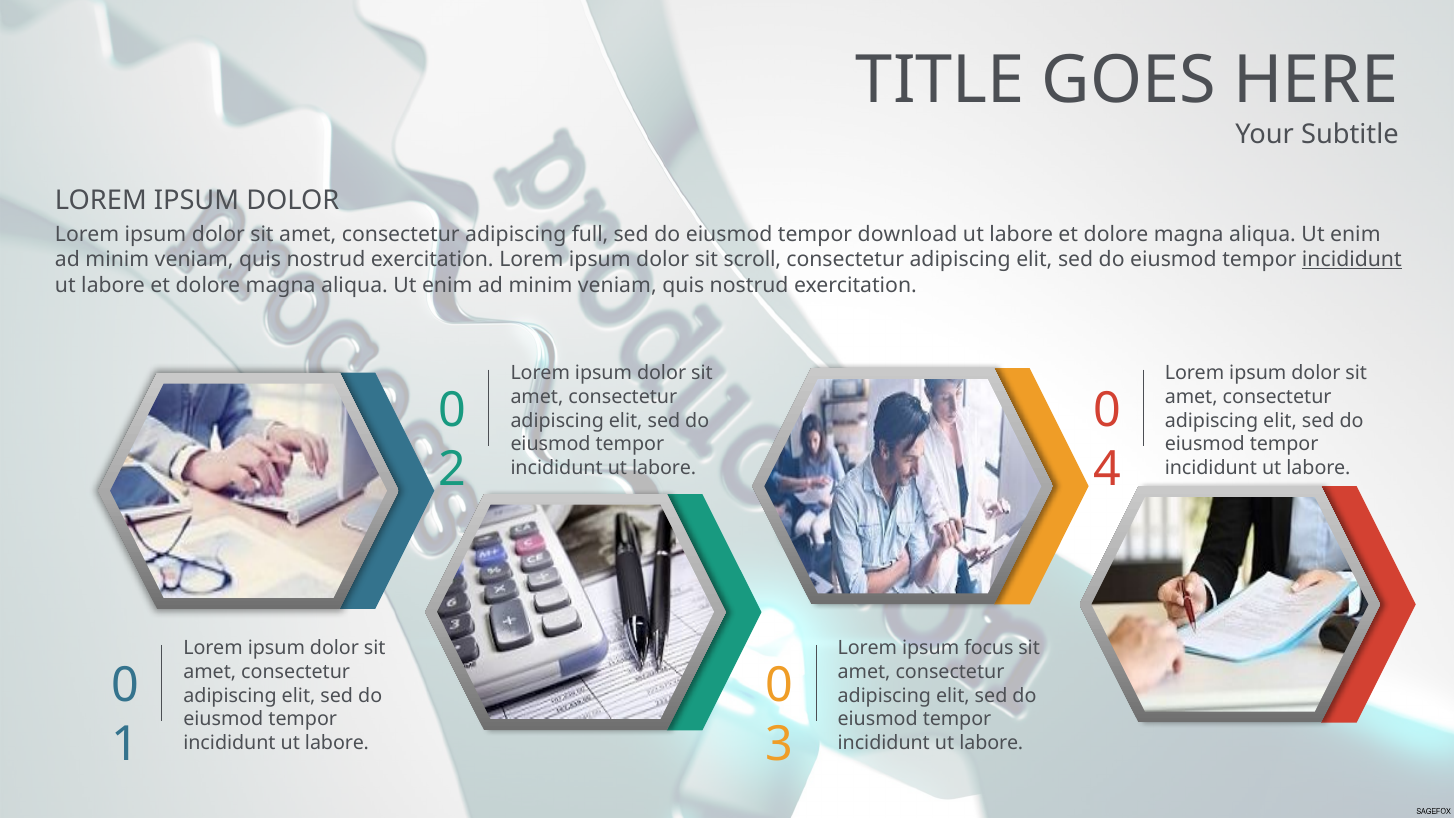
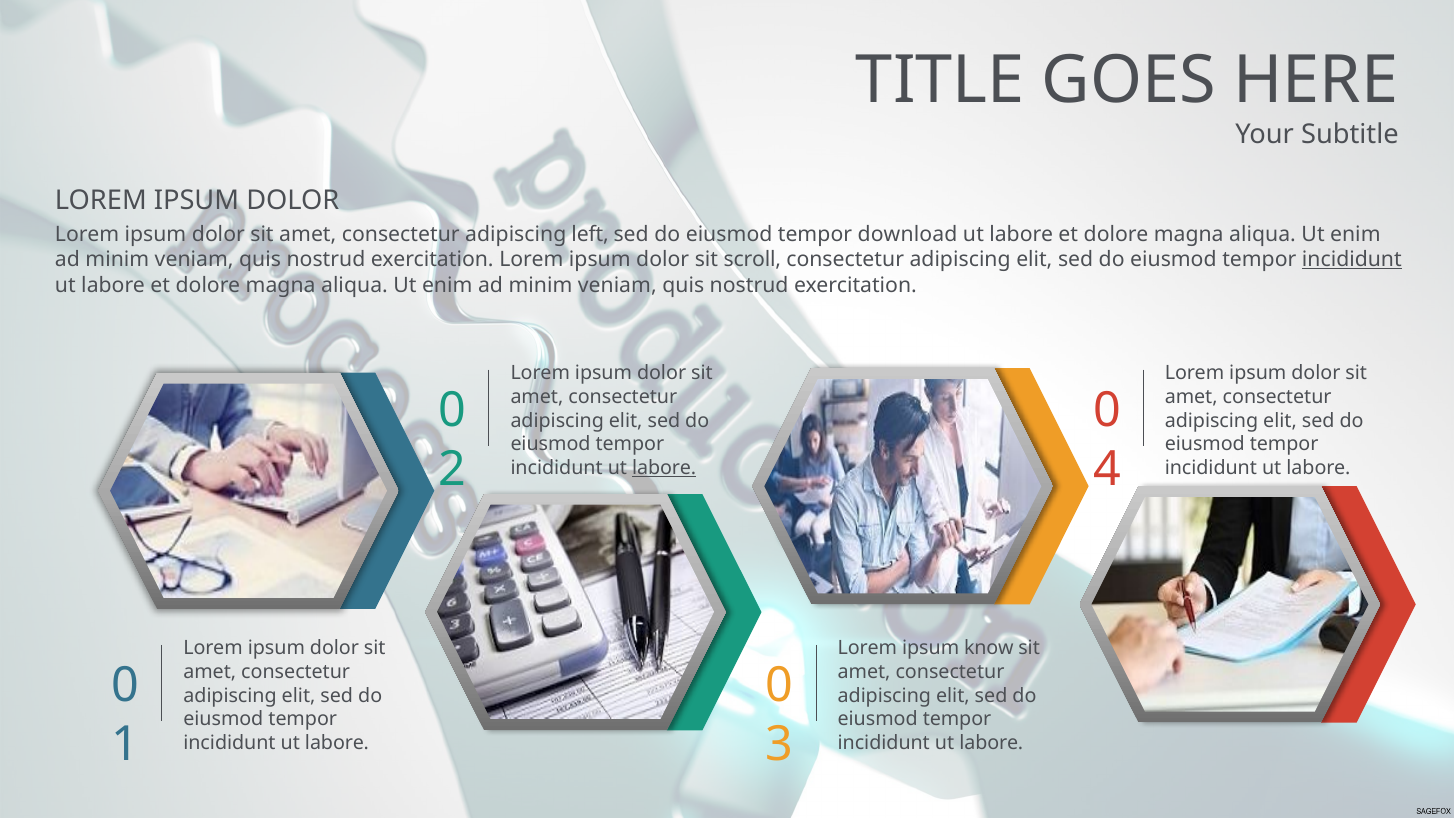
full: full -> left
labore at (664, 468) underline: none -> present
focus: focus -> know
